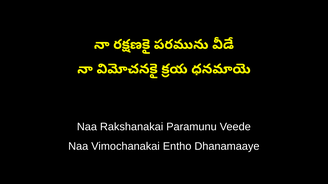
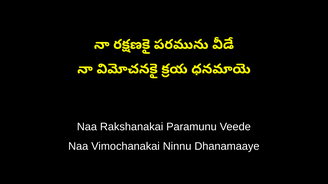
Entho: Entho -> Ninnu
